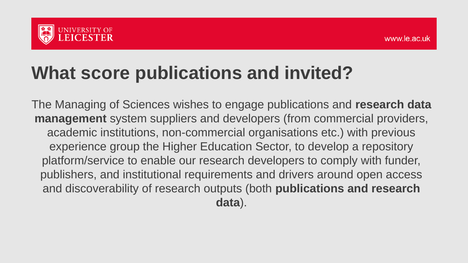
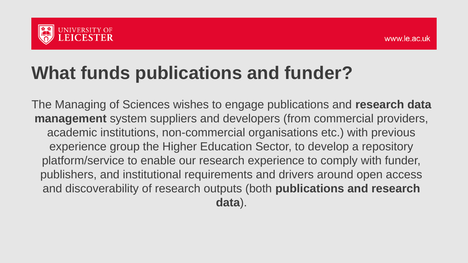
score: score -> funds
and invited: invited -> funder
research developers: developers -> experience
